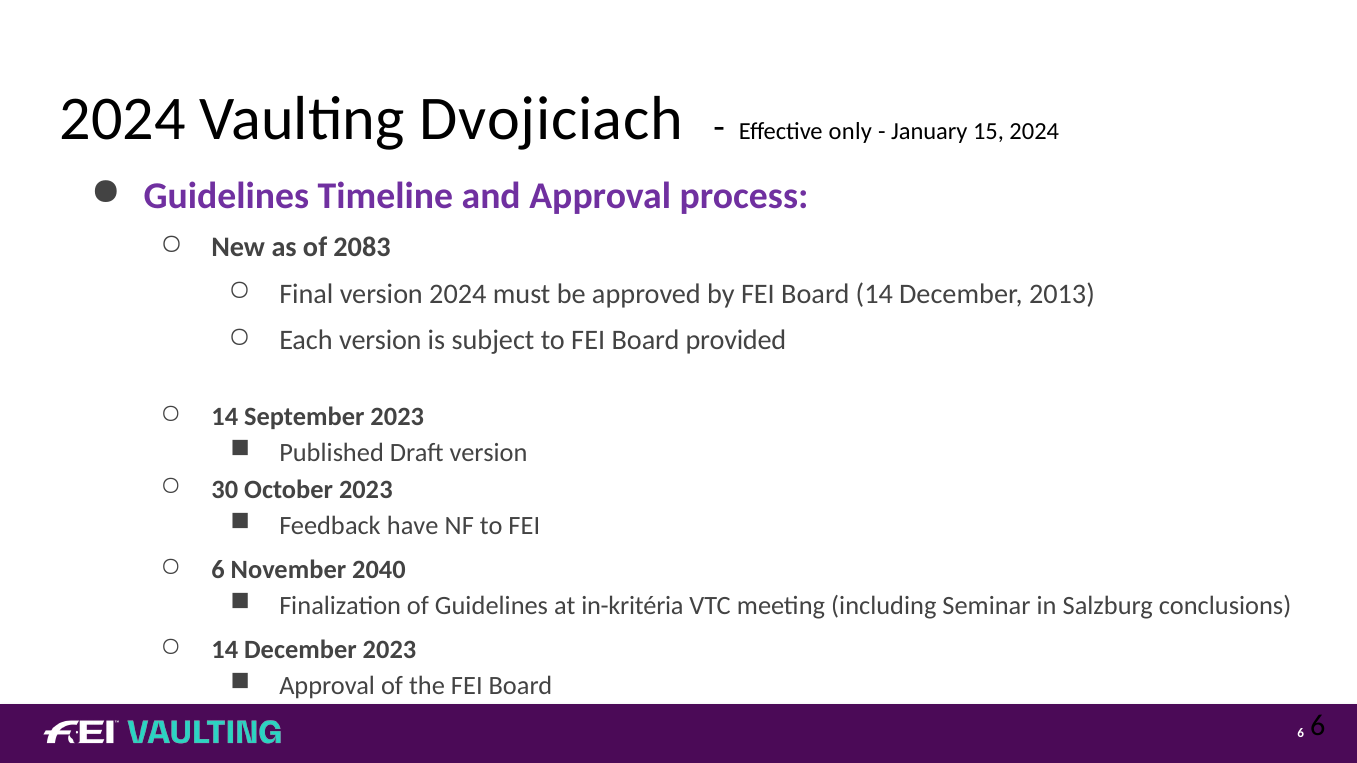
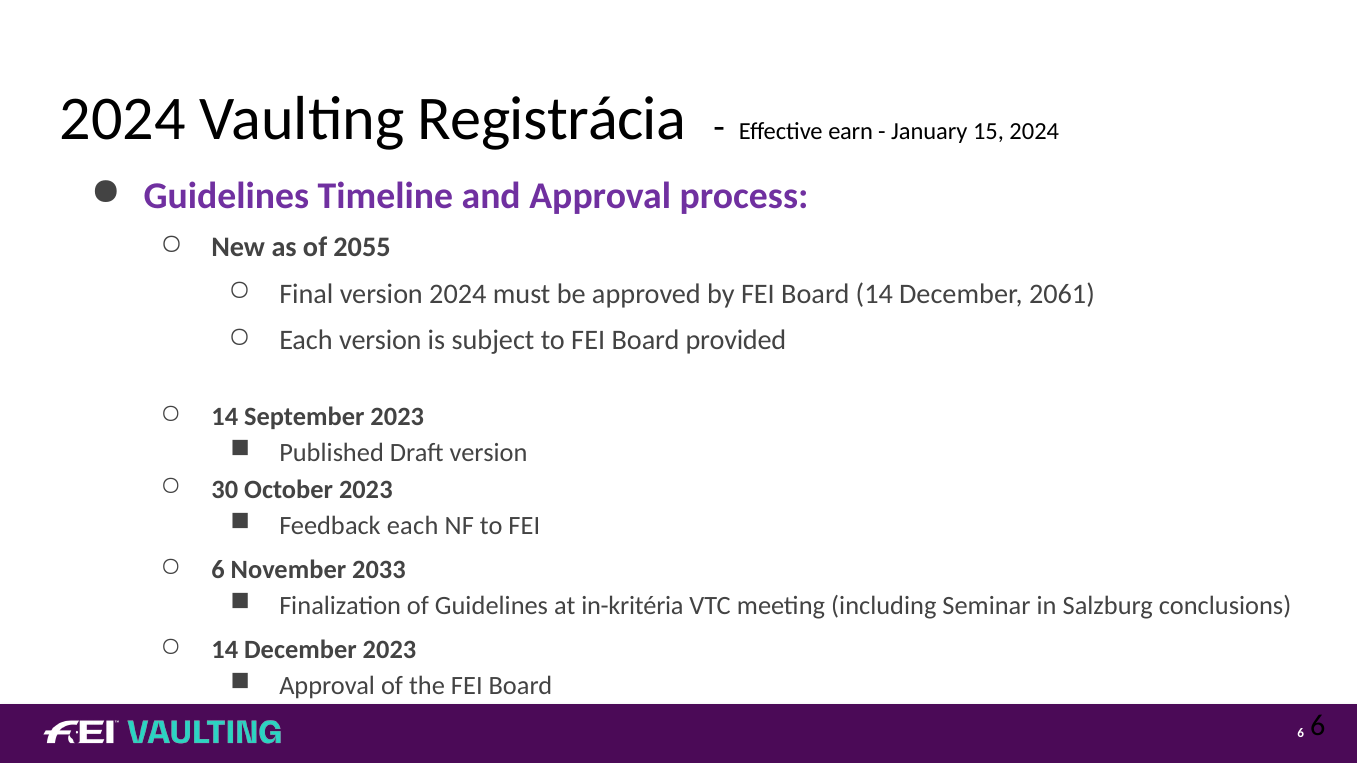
Dvojiciach: Dvojiciach -> Registrácia
only: only -> earn
2083: 2083 -> 2055
2013: 2013 -> 2061
Feedback have: have -> each
2040: 2040 -> 2033
